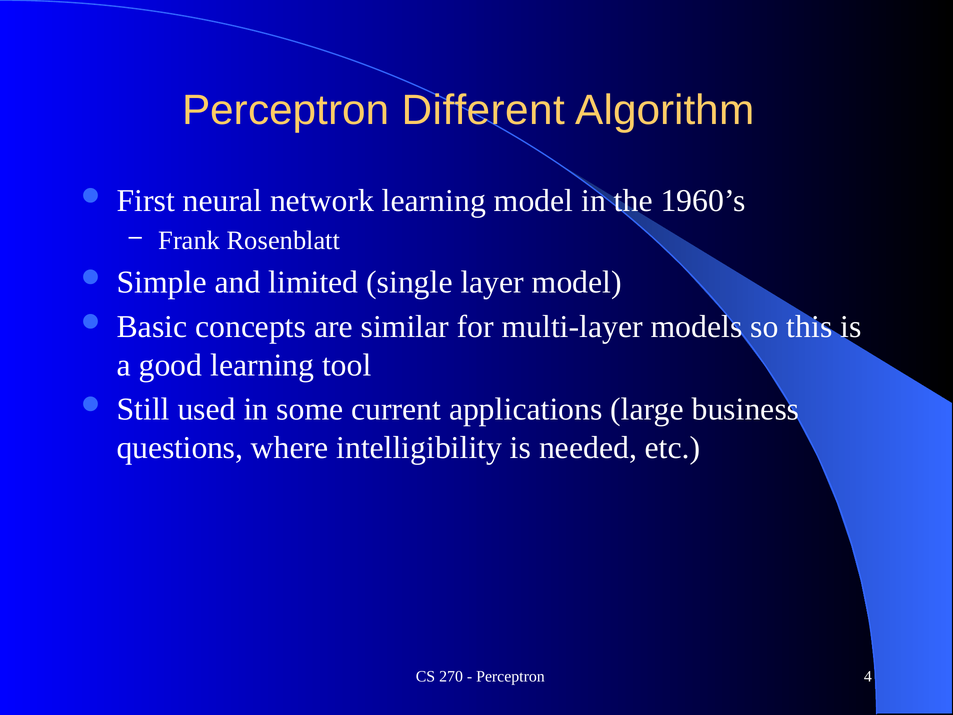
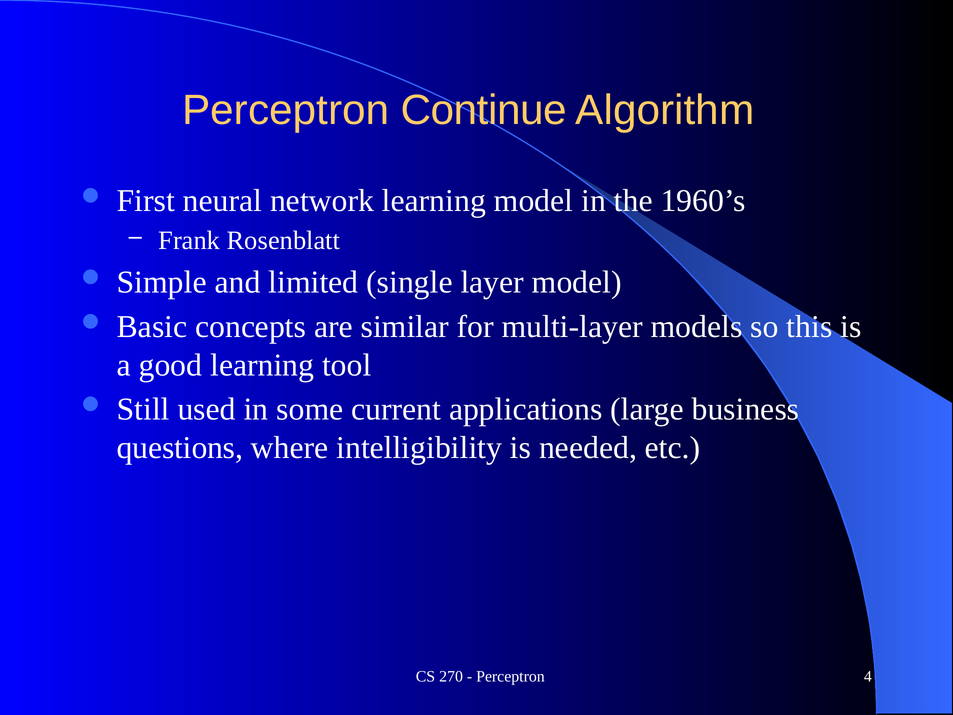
Different: Different -> Continue
